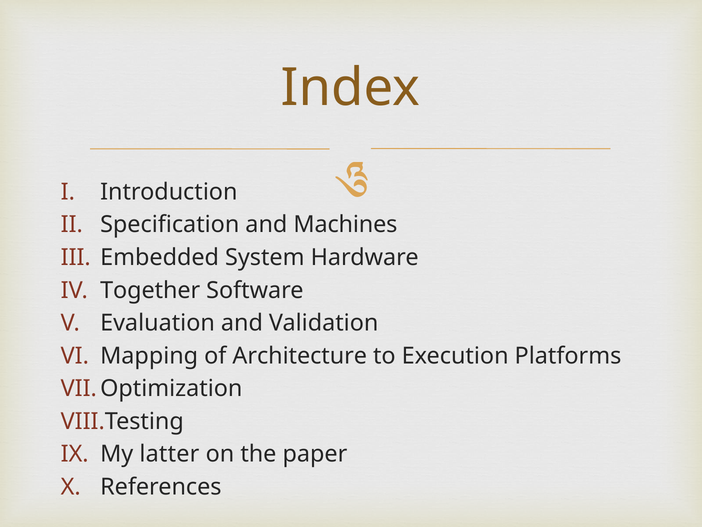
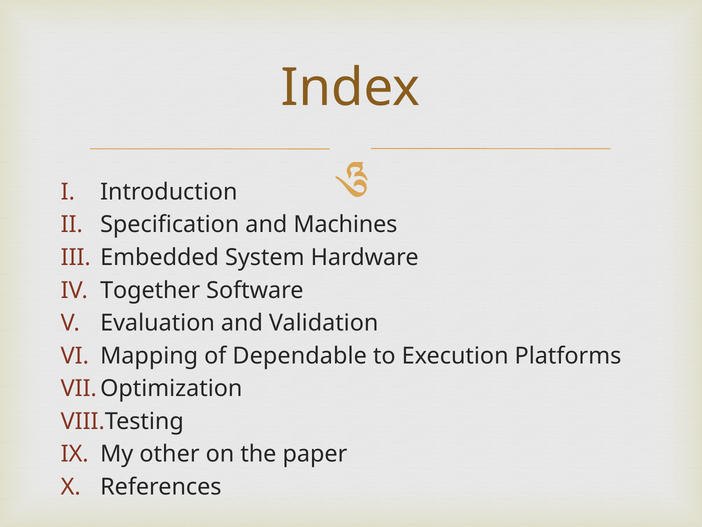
Architecture: Architecture -> Dependable
latter: latter -> other
